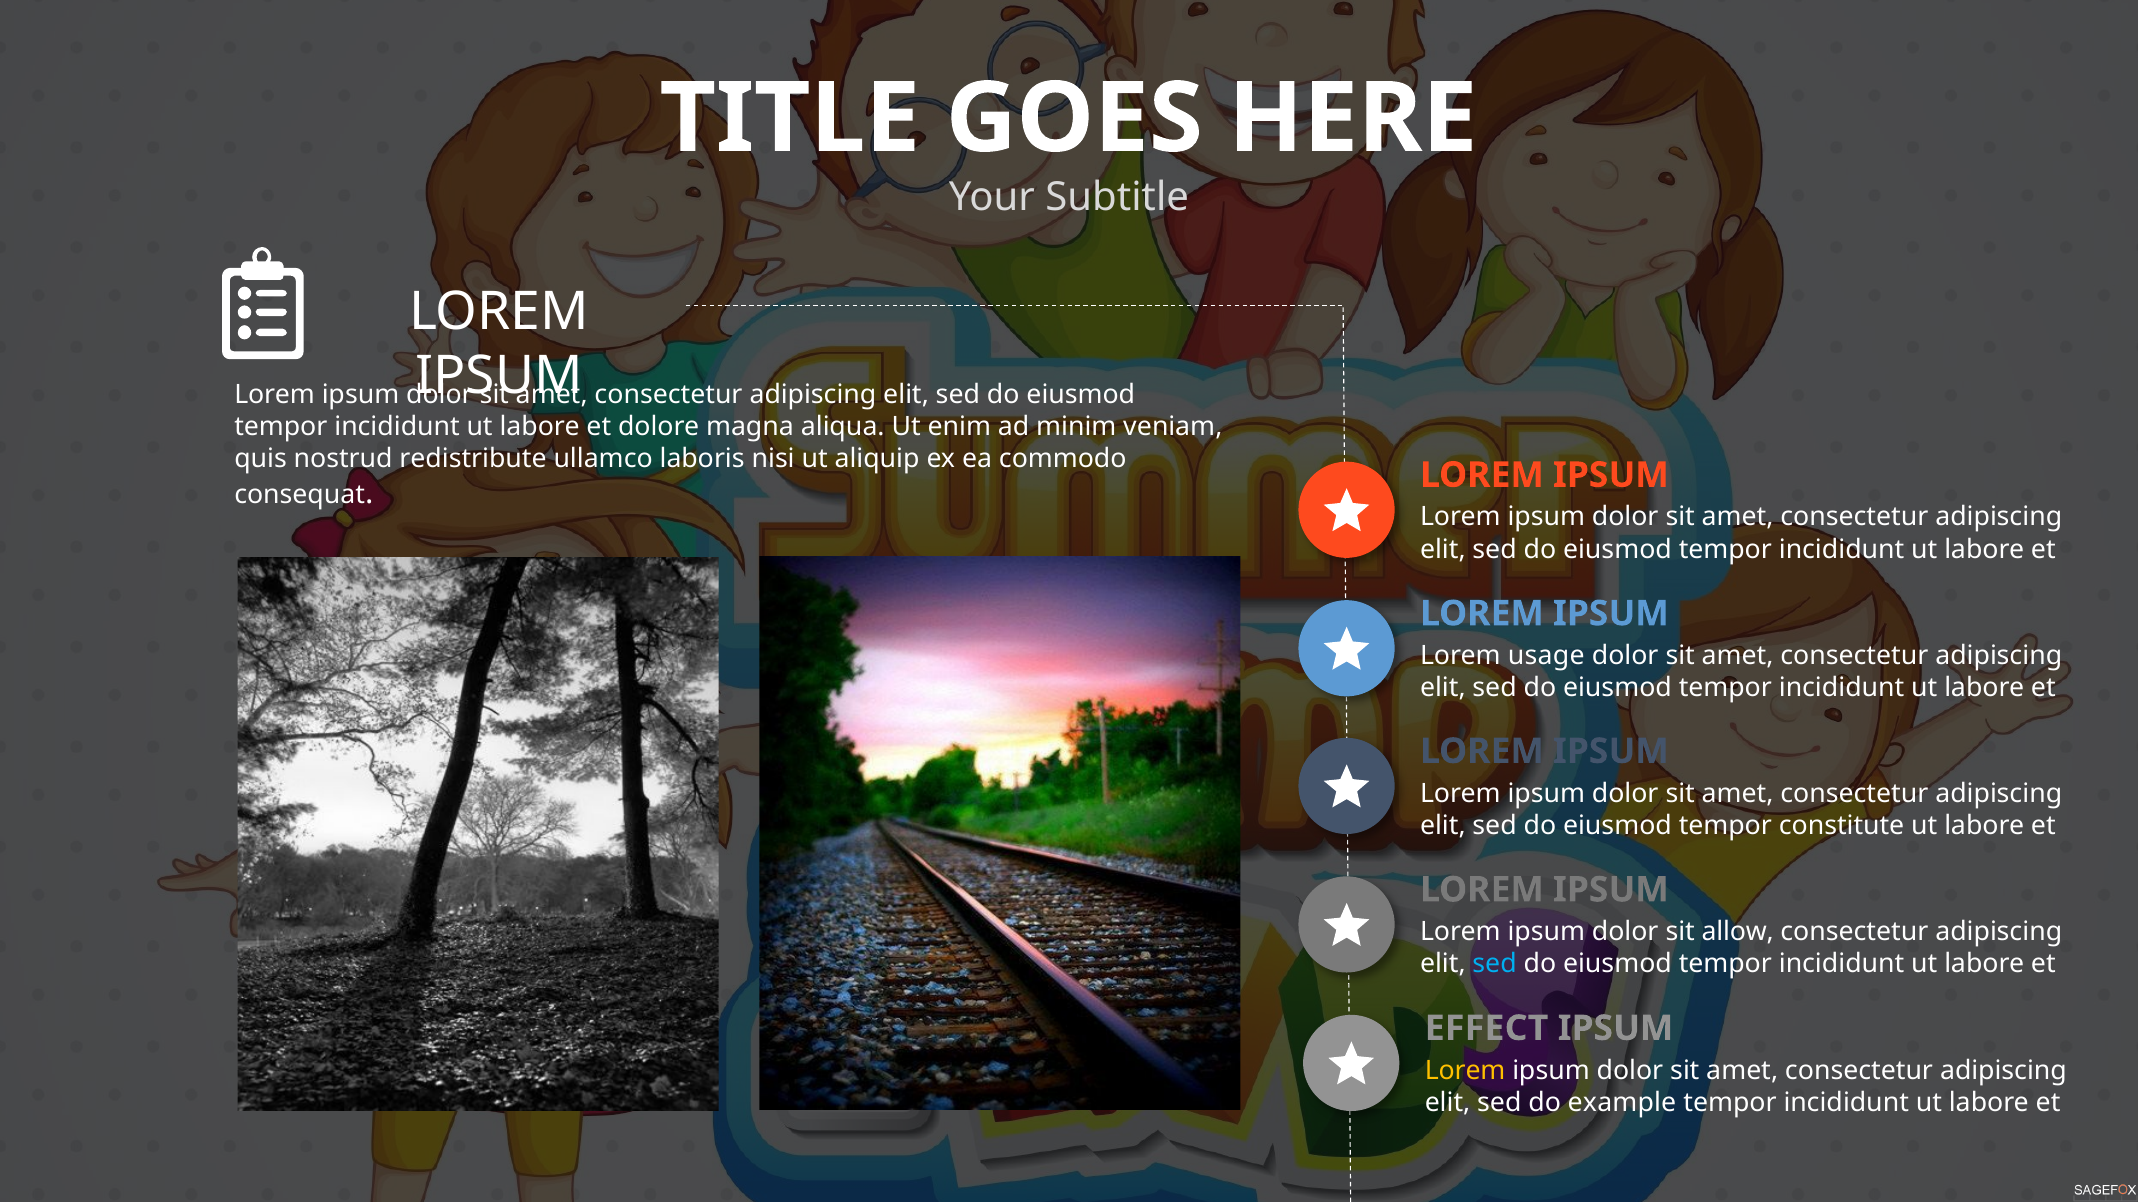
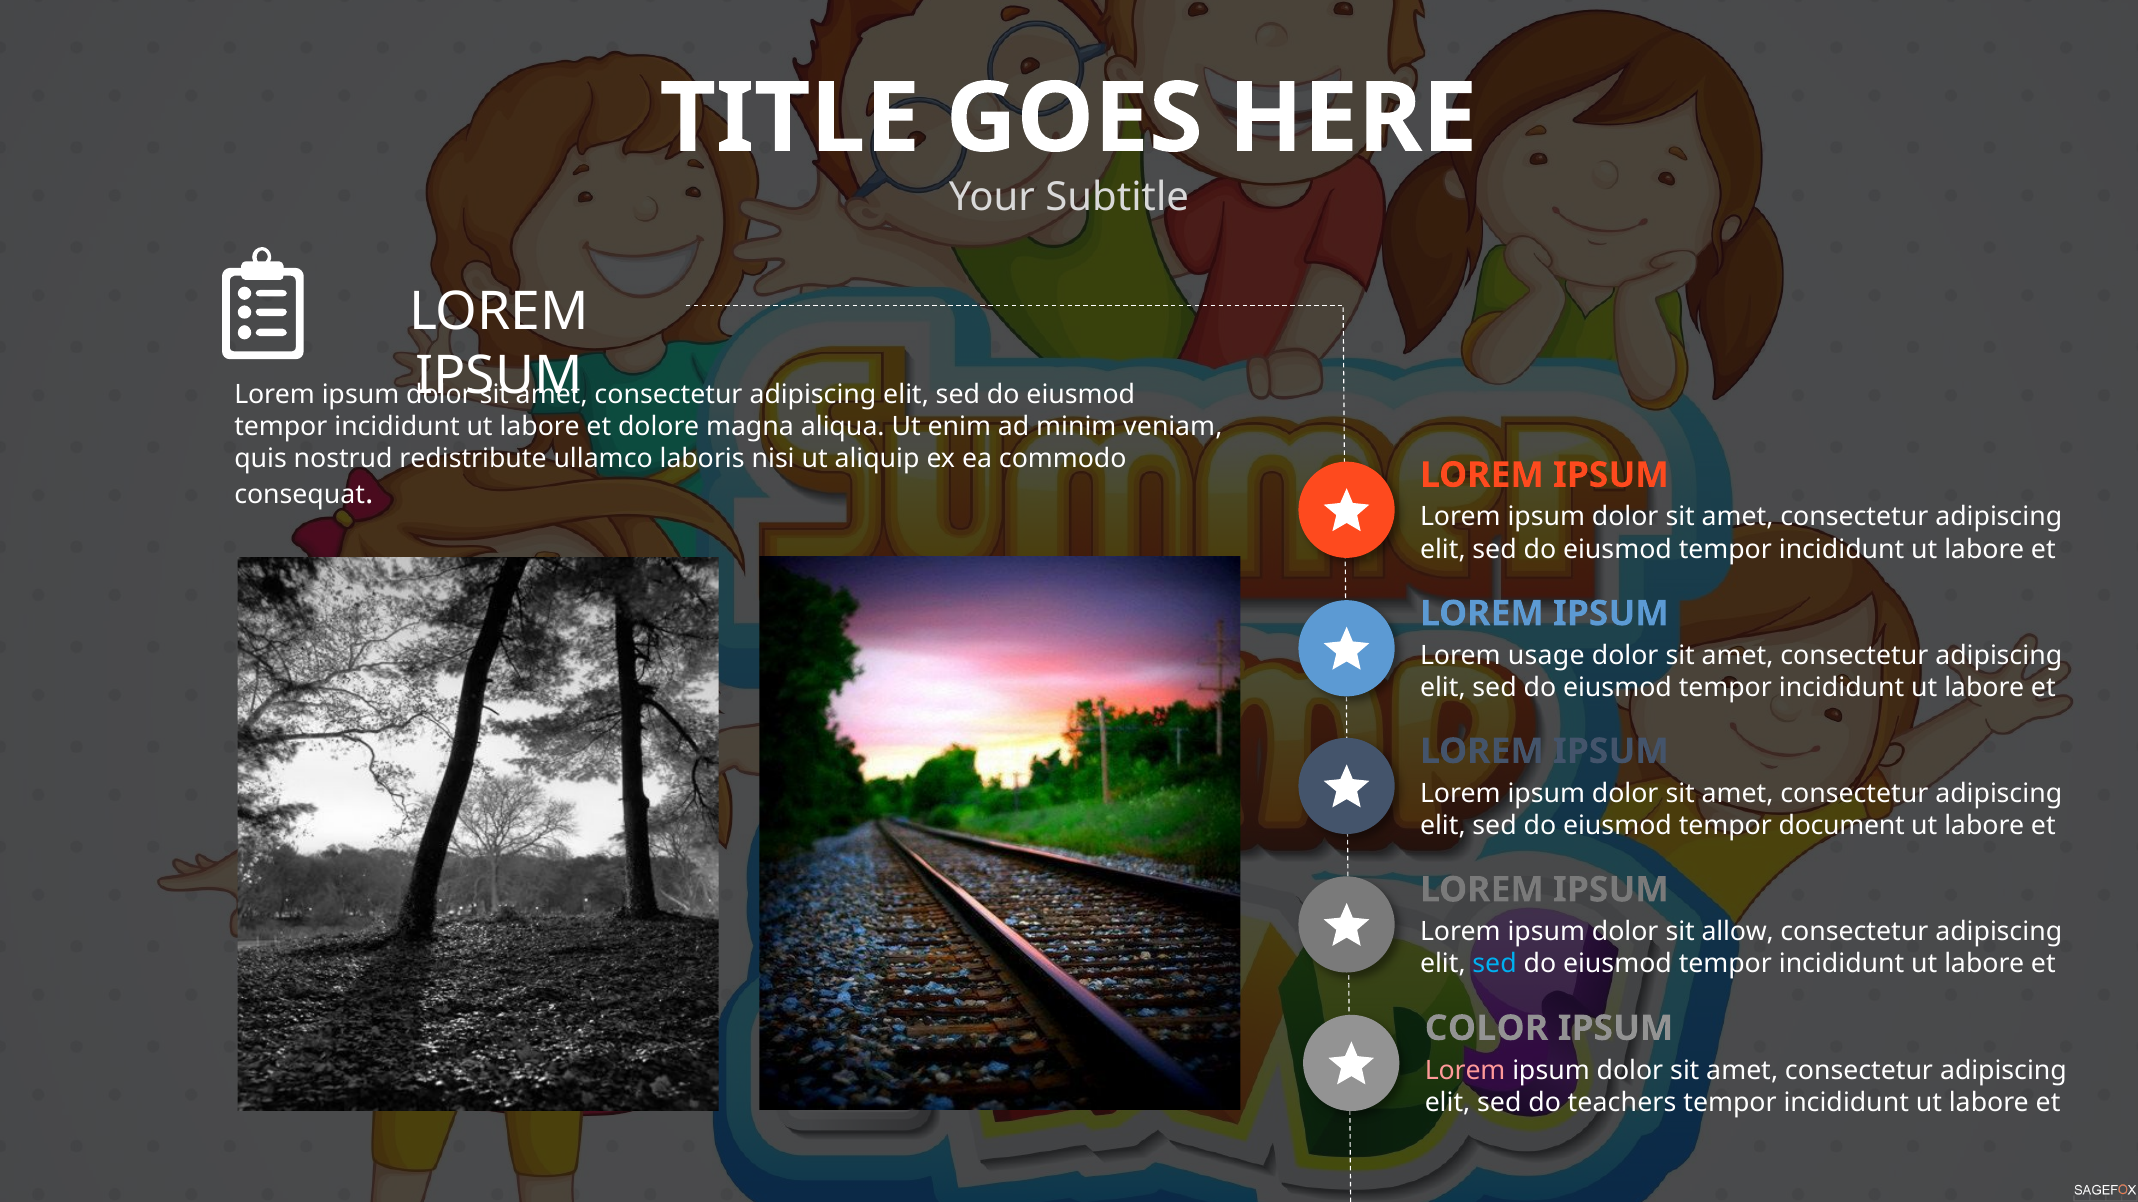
constitute: constitute -> document
EFFECT: EFFECT -> COLOR
Lorem at (1465, 1071) colour: yellow -> pink
example: example -> teachers
